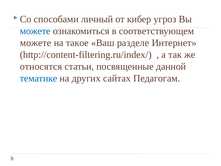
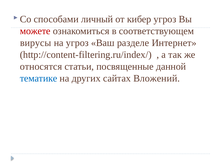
можете at (35, 31) colour: blue -> red
можете at (36, 43): можете -> вирусы
на такое: такое -> угроз
Педагогам: Педагогам -> Вложений
